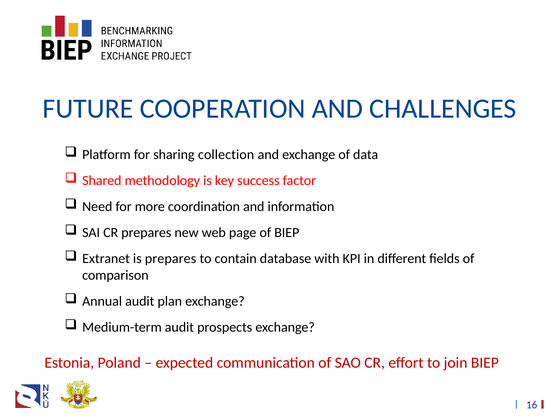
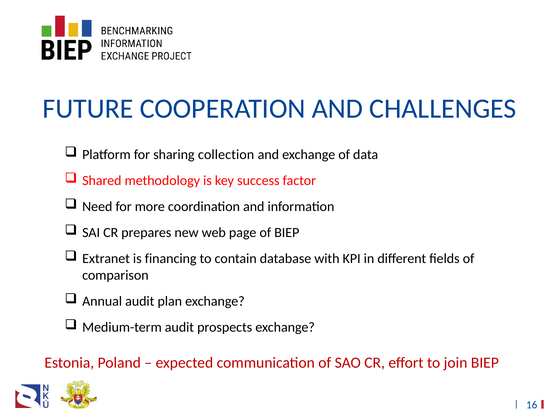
is prepares: prepares -> financing
